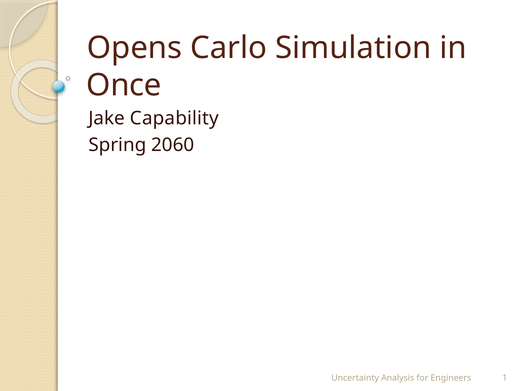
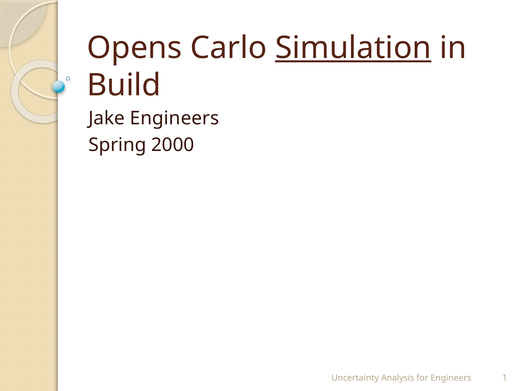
Simulation underline: none -> present
Once: Once -> Build
Jake Capability: Capability -> Engineers
2060: 2060 -> 2000
